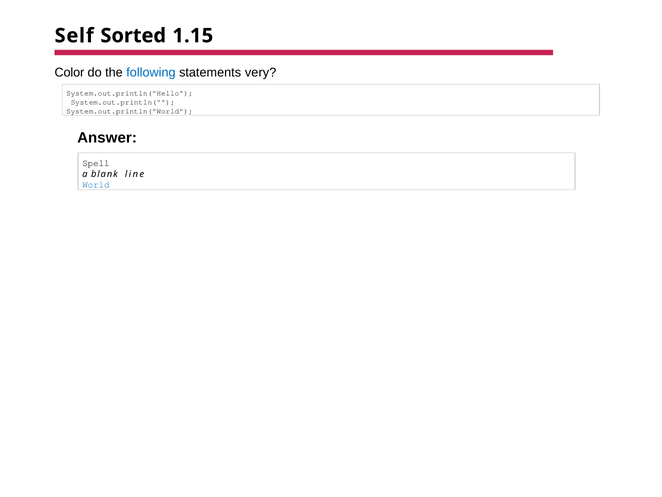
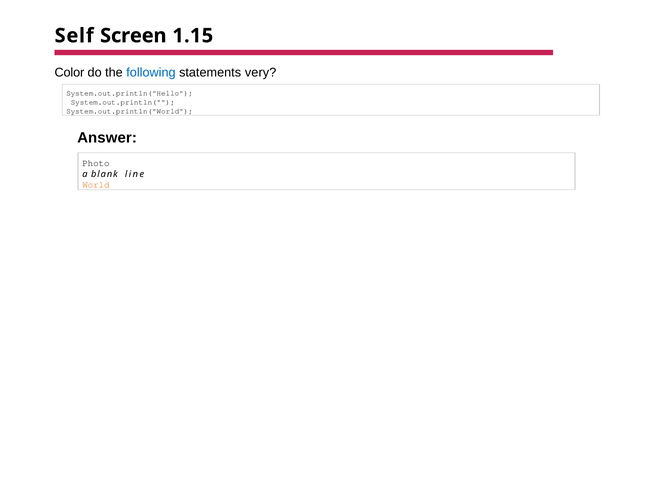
Sorted: Sorted -> Screen
Spell: Spell -> Photo
World colour: blue -> orange
